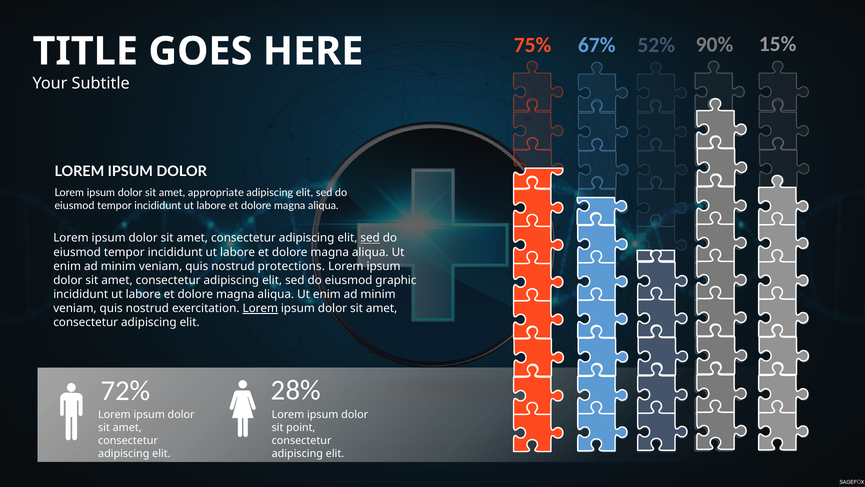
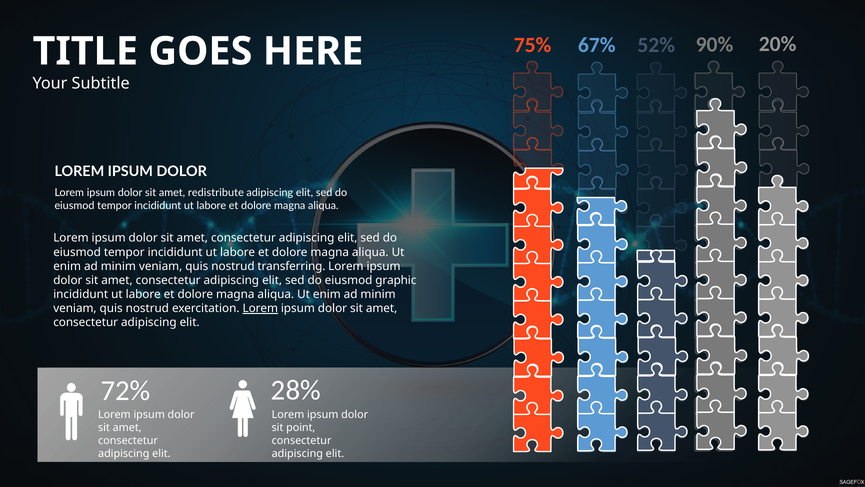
15%: 15% -> 20%
appropriate: appropriate -> redistribute
sed at (370, 238) underline: present -> none
protections: protections -> transferring
